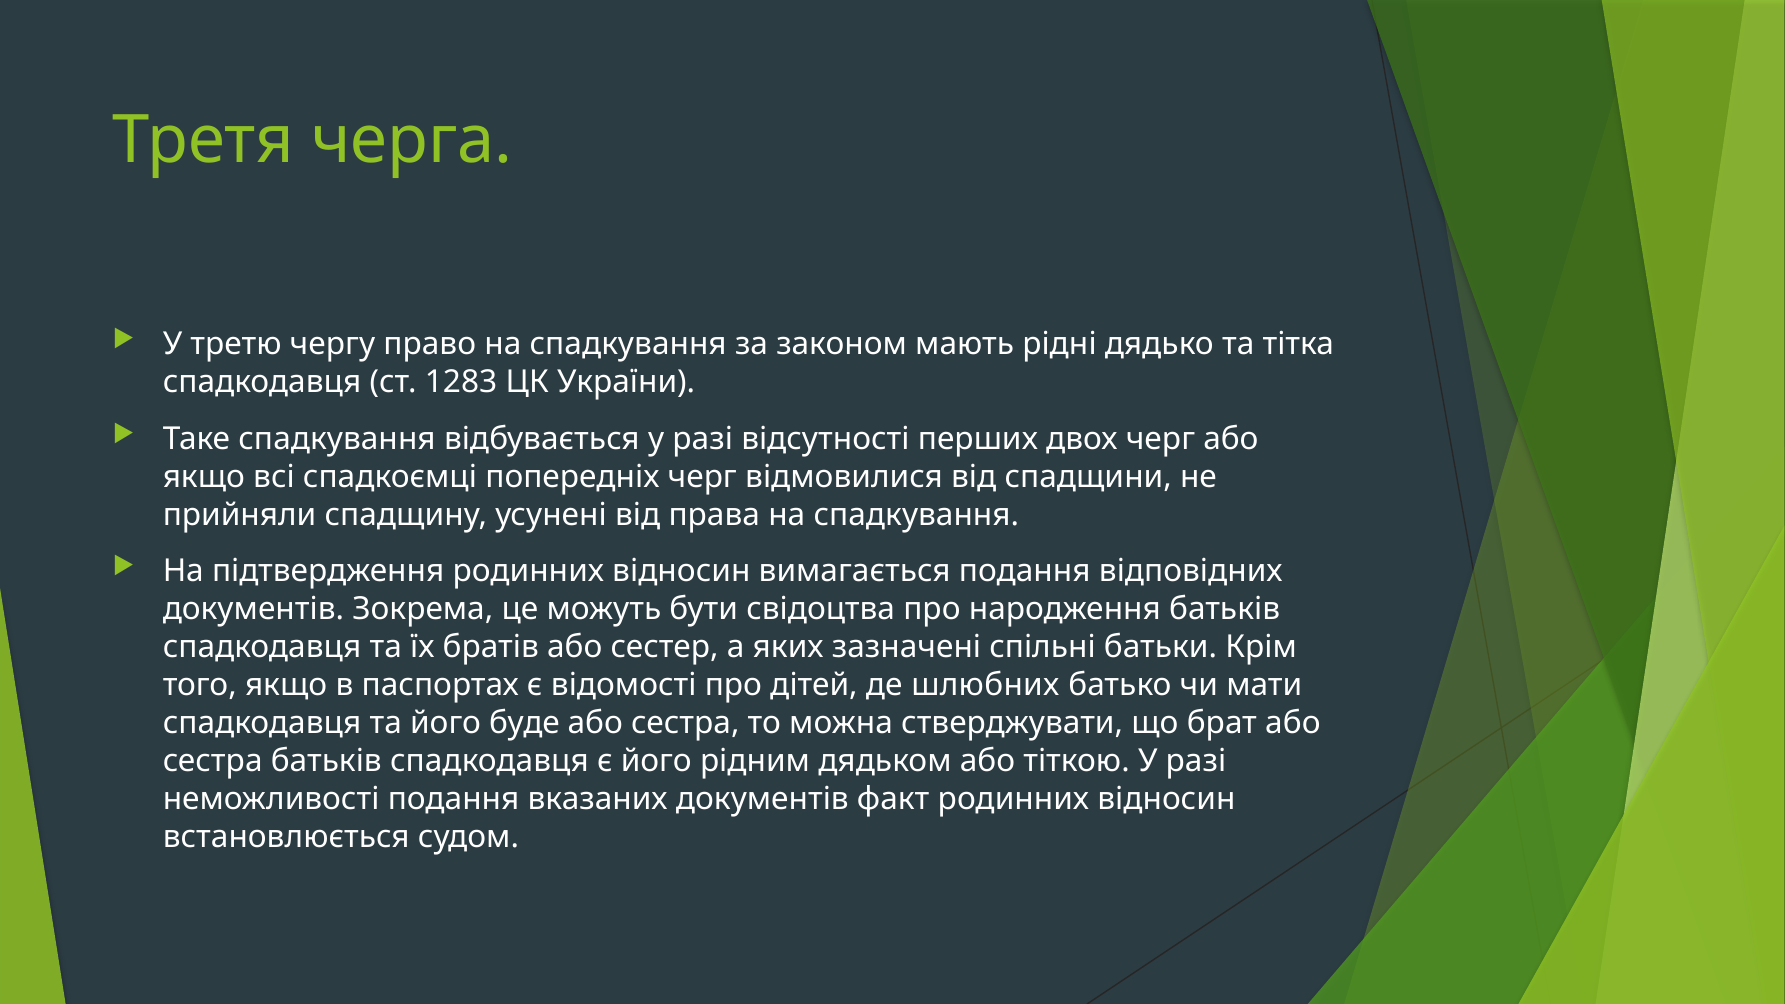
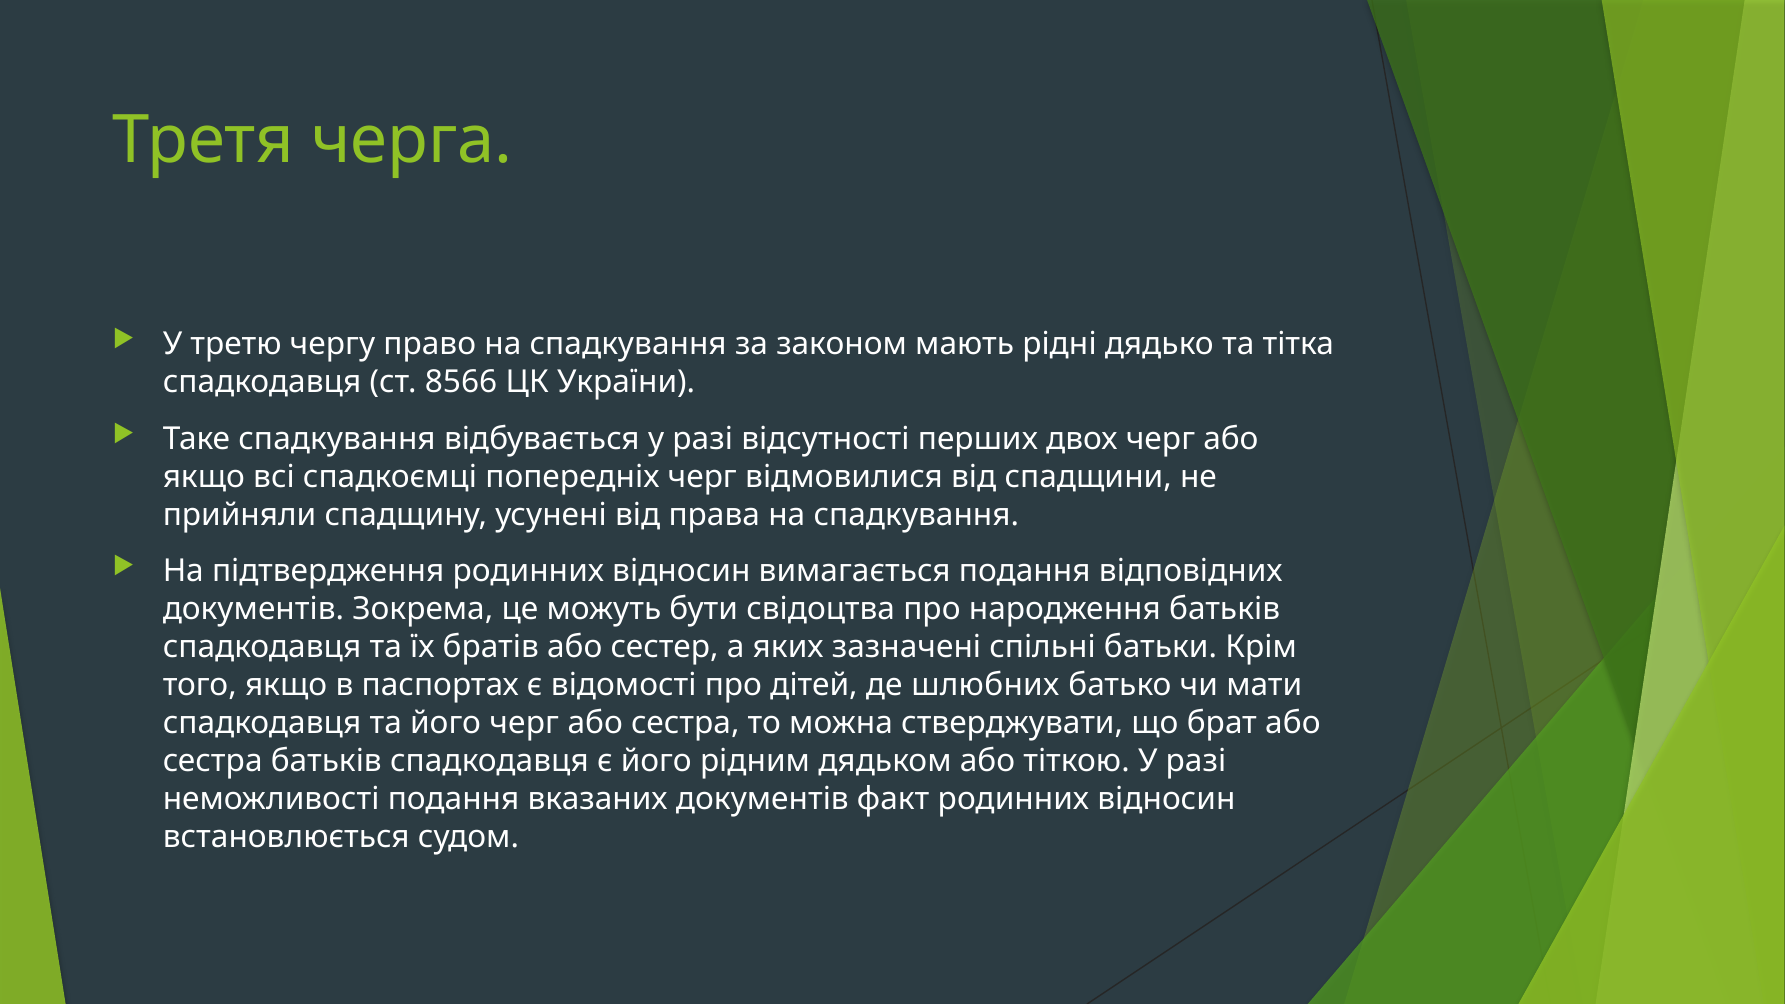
1283: 1283 -> 8566
його буде: буде -> черг
